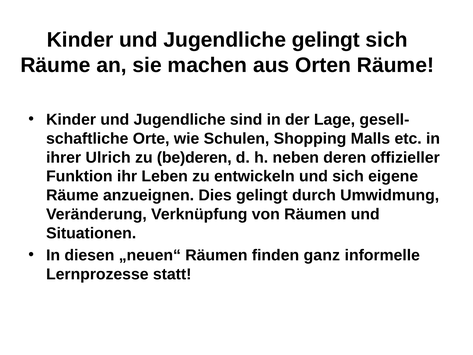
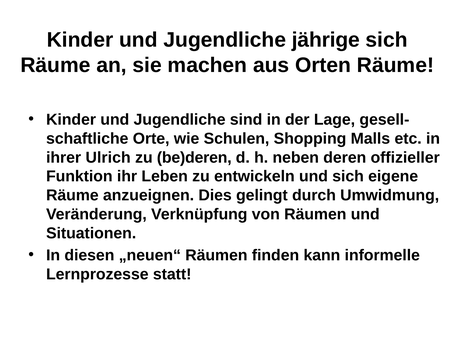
Jugendliche gelingt: gelingt -> jährige
ganz: ganz -> kann
